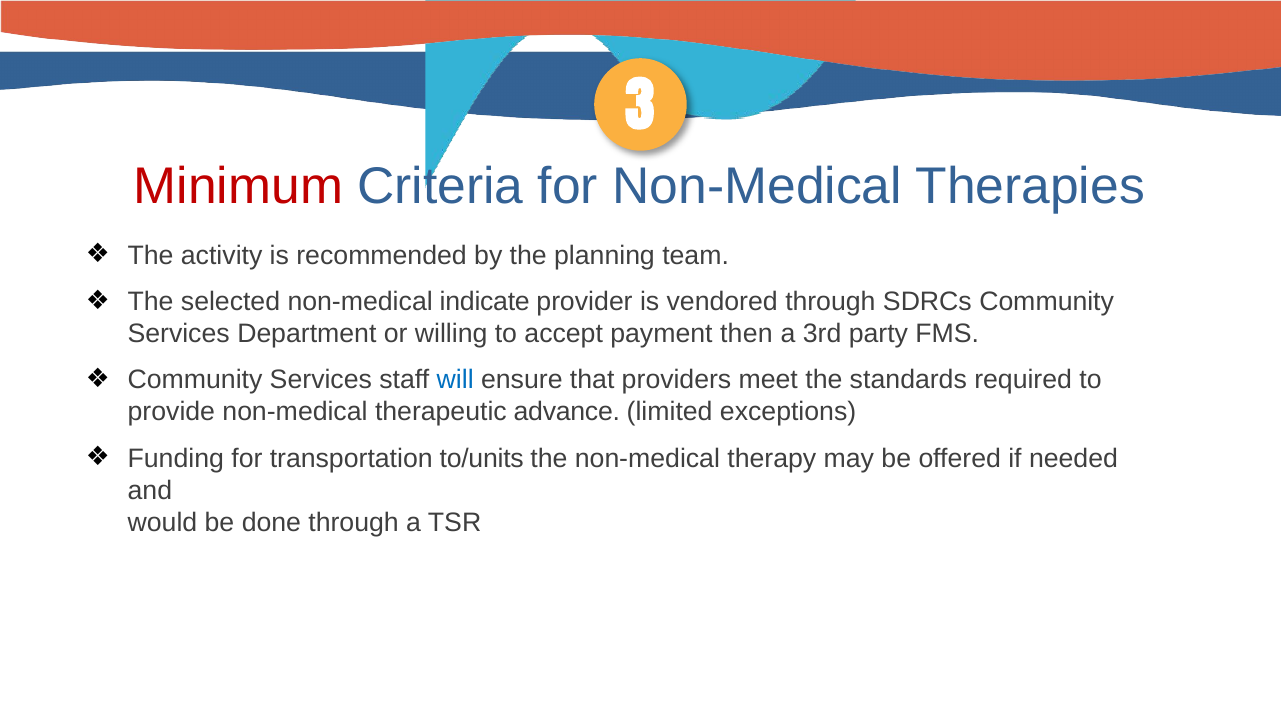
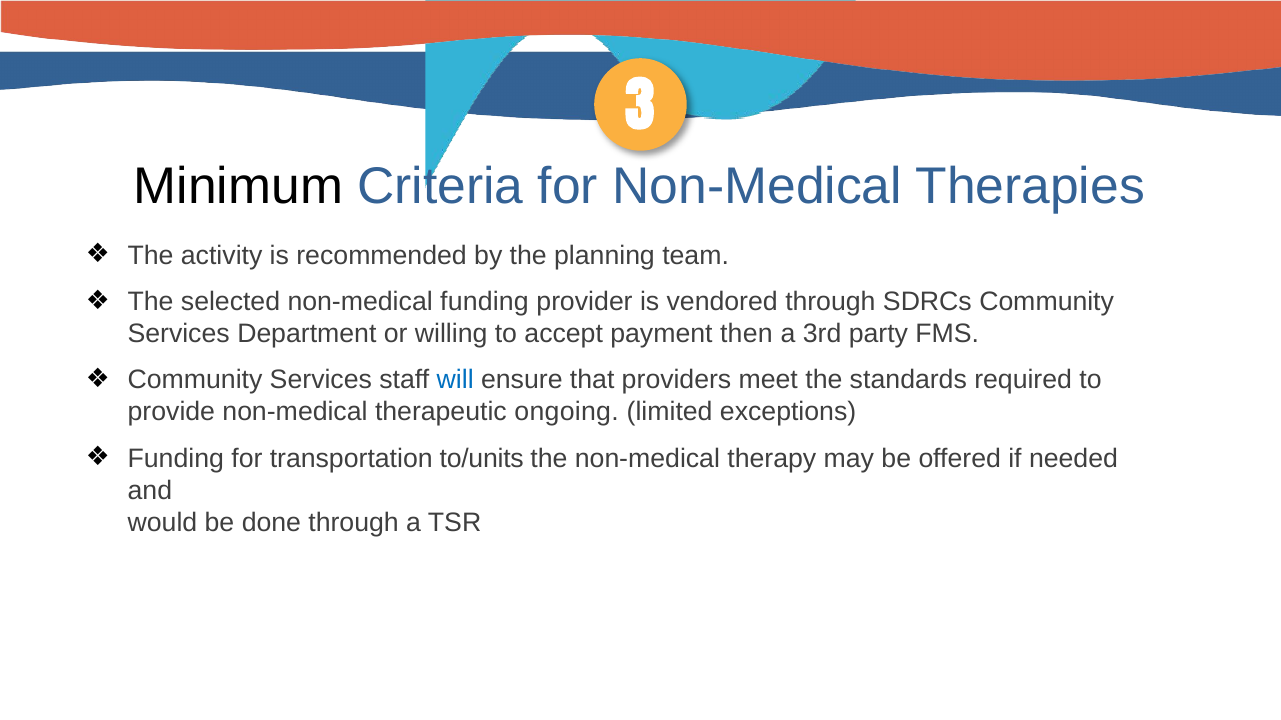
Minimum colour: red -> black
non-medical indicate: indicate -> funding
advance: advance -> ongoing
